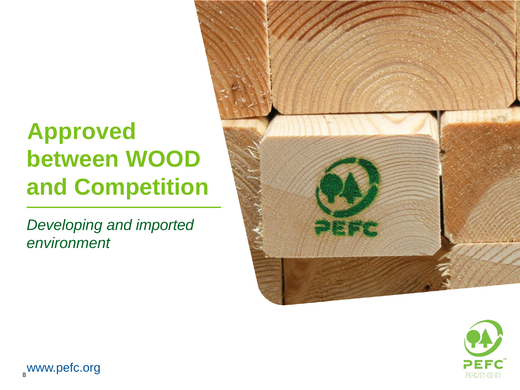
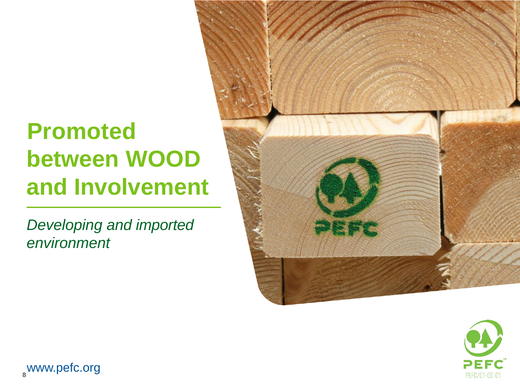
Approved: Approved -> Promoted
Competition: Competition -> Involvement
